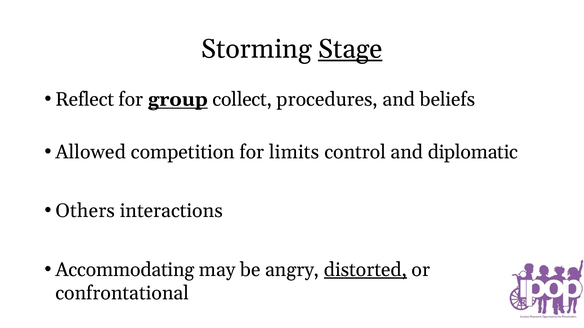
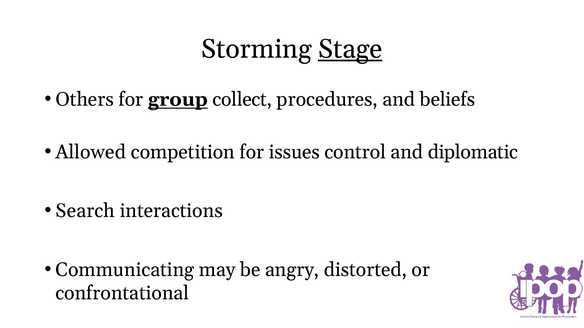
Reflect: Reflect -> Others
limits: limits -> issues
Others: Others -> Search
Accommodating: Accommodating -> Communicating
distorted underline: present -> none
